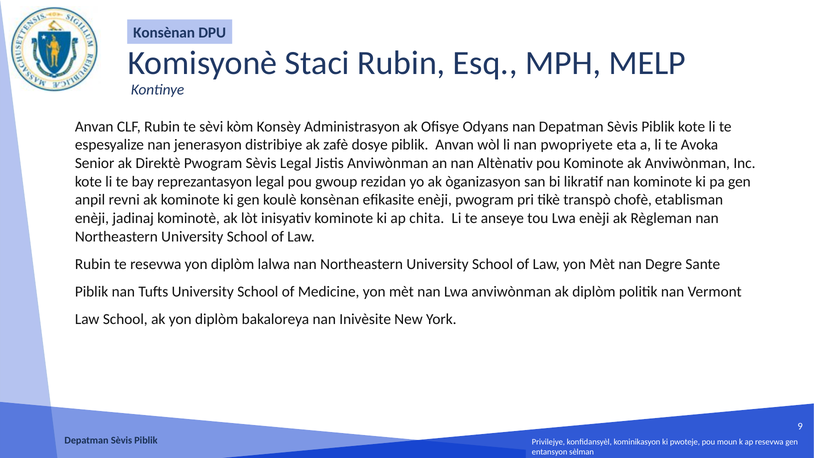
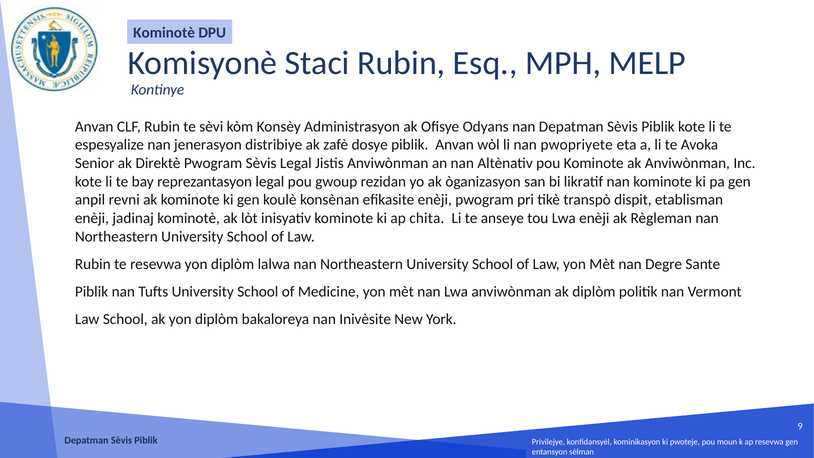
Konsènan at (164, 33): Konsènan -> Kominotè
chofè: chofè -> dispit
